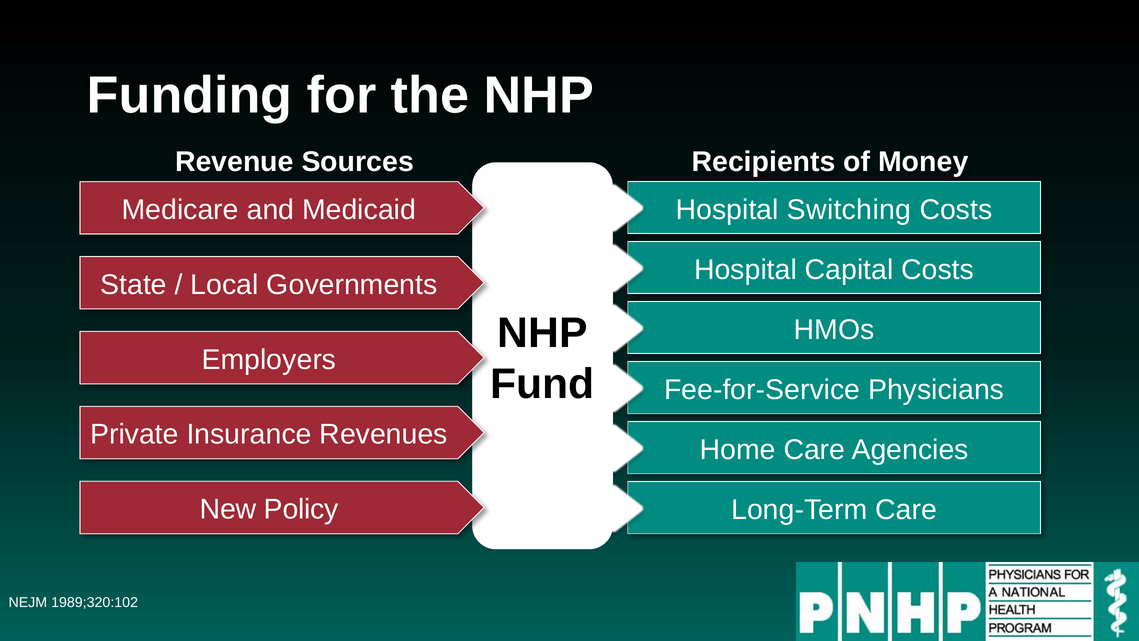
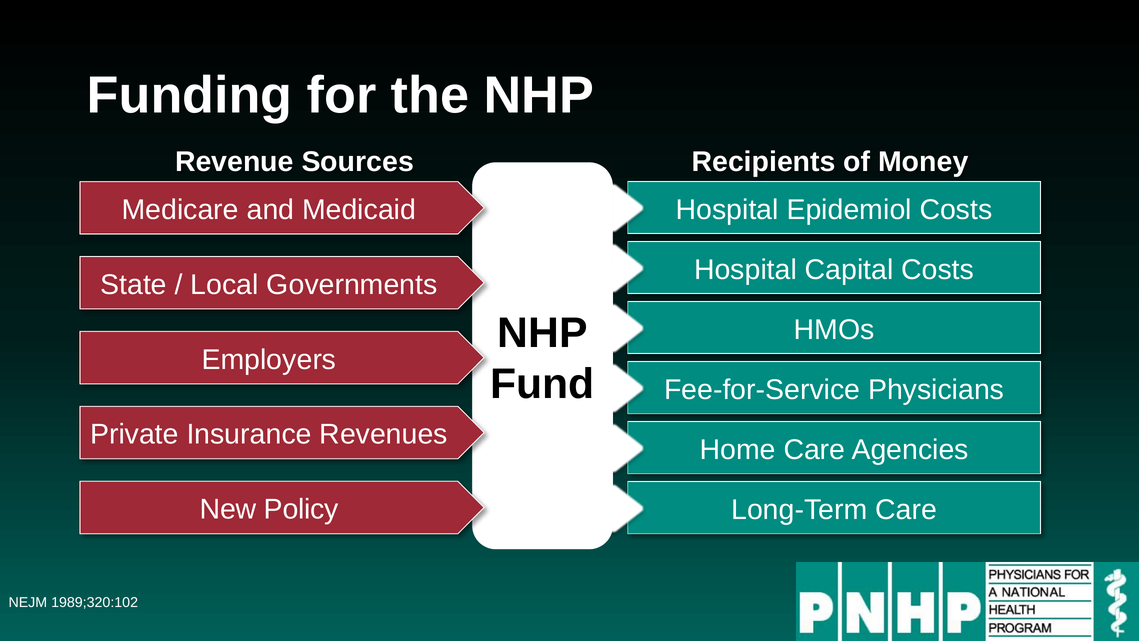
Switching: Switching -> Epidemiol
